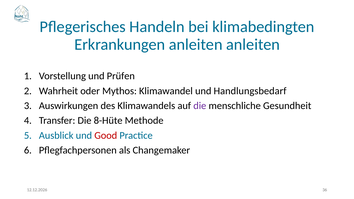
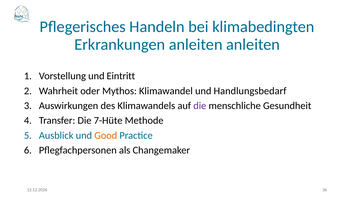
Prüfen: Prüfen -> Eintritt
8-Hüte: 8-Hüte -> 7-Hüte
Good colour: red -> orange
